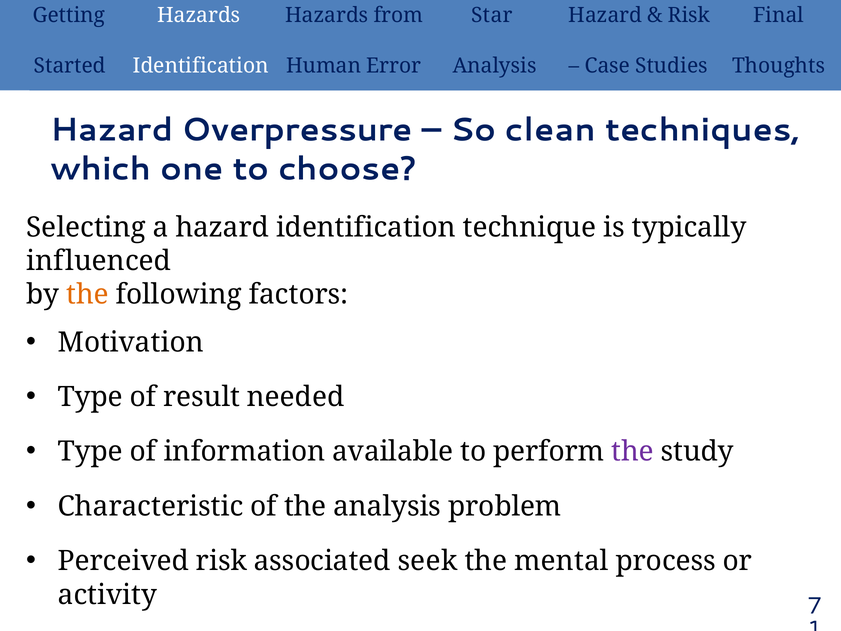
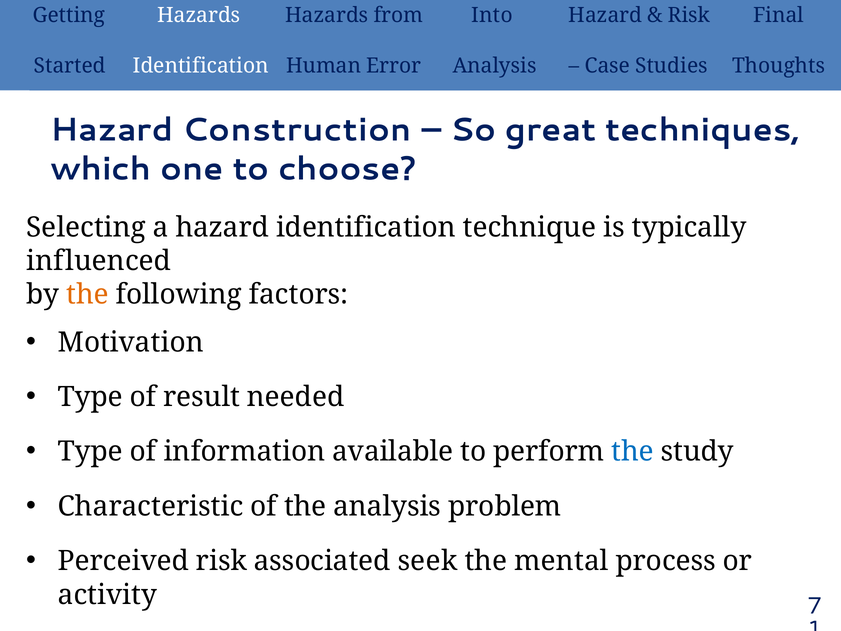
Star: Star -> Into
Overpressure: Overpressure -> Construction
clean: clean -> great
the at (633, 452) colour: purple -> blue
